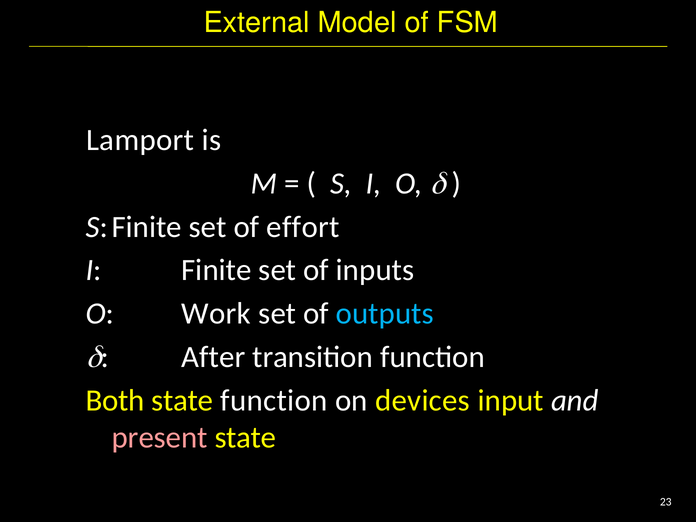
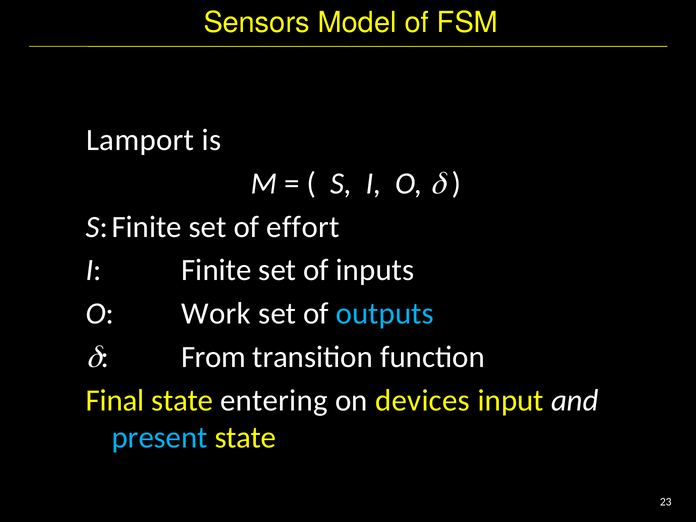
External: External -> Sensors
After: After -> From
Both: Both -> Final
state function: function -> entering
present colour: pink -> light blue
